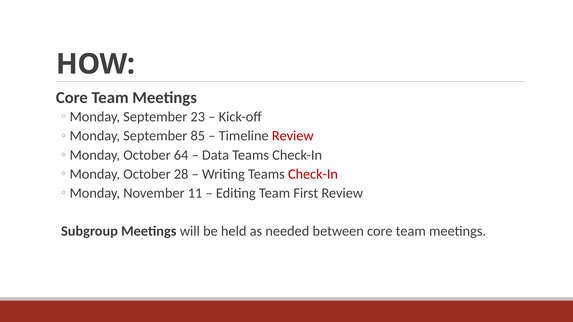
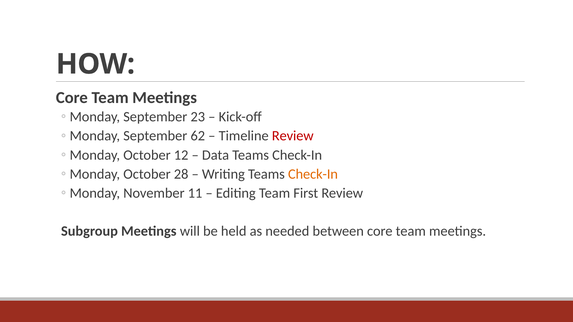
85: 85 -> 62
64: 64 -> 12
Check-In at (313, 174) colour: red -> orange
